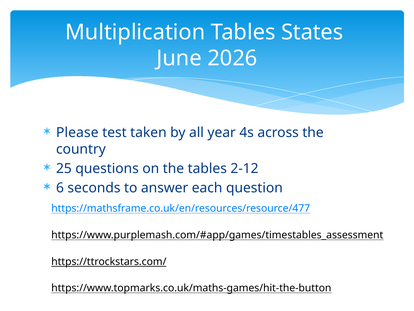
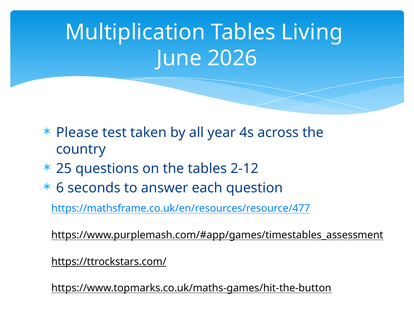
States: States -> Living
